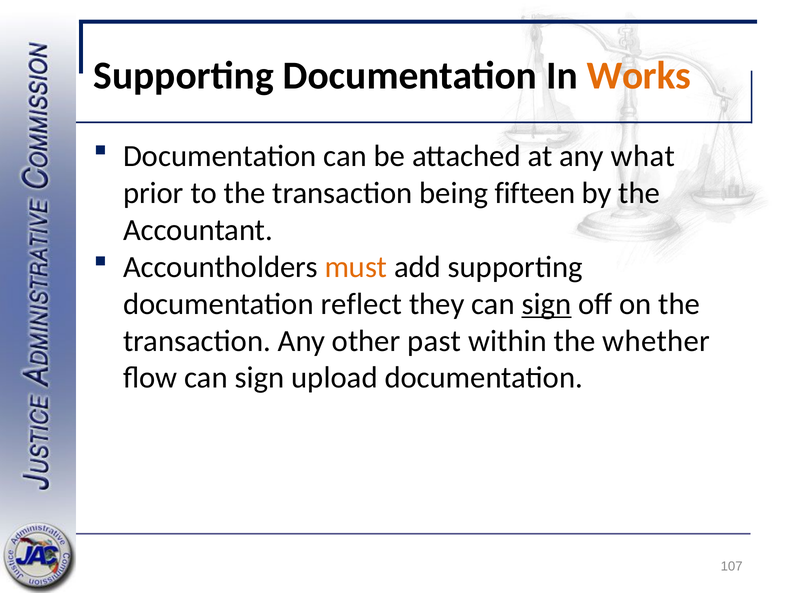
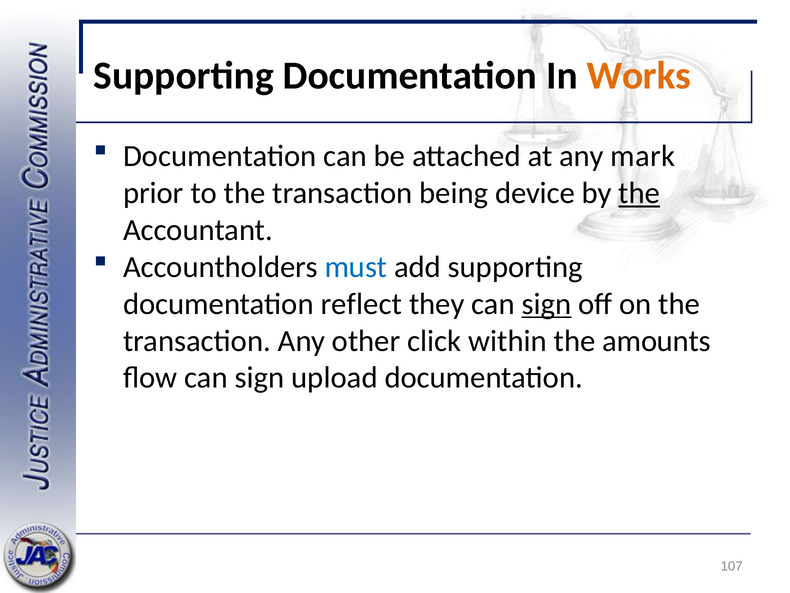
what: what -> mark
fifteen: fifteen -> device
the at (639, 193) underline: none -> present
must colour: orange -> blue
past: past -> click
whether: whether -> amounts
